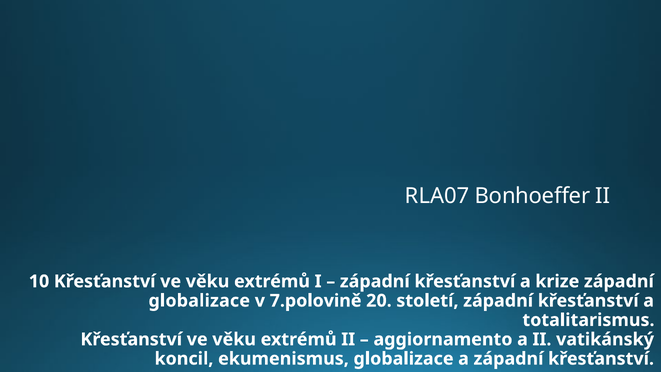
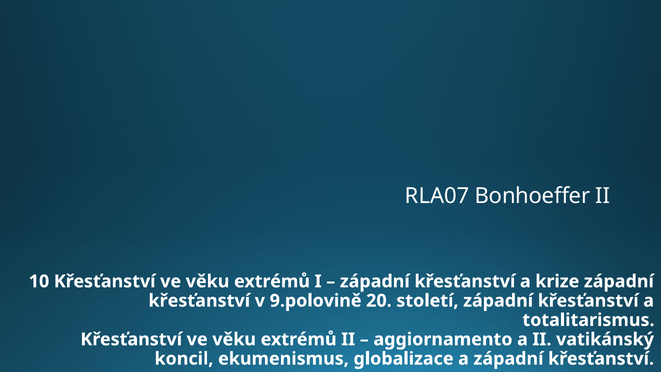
globalizace at (199, 301): globalizace -> křesťanství
7.polovině: 7.polovině -> 9.polovině
